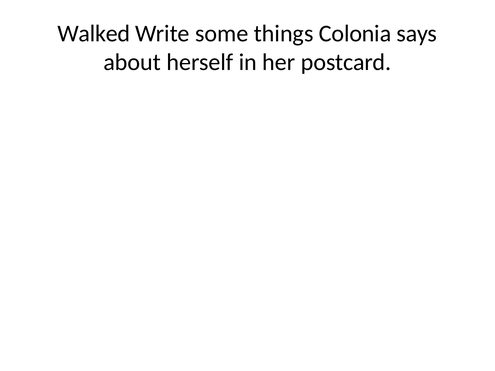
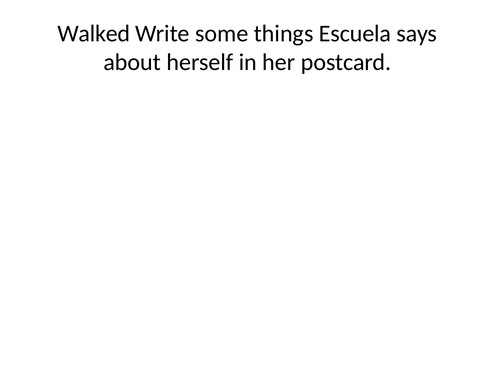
Colonia: Colonia -> Escuela
